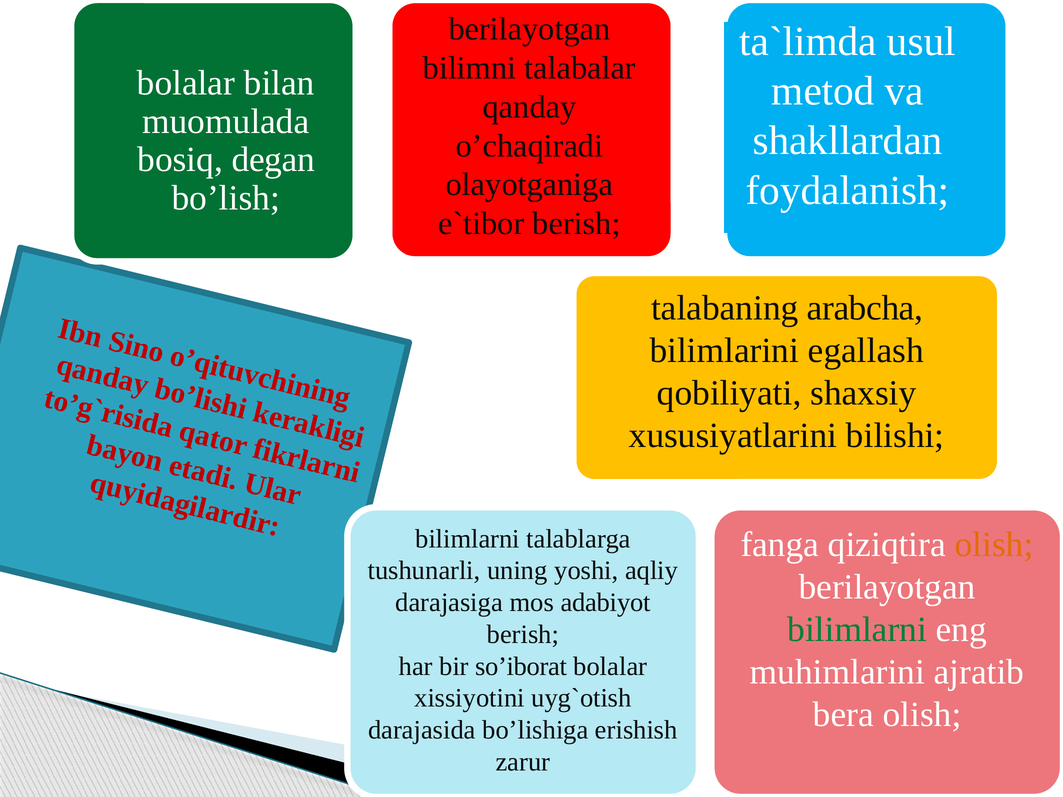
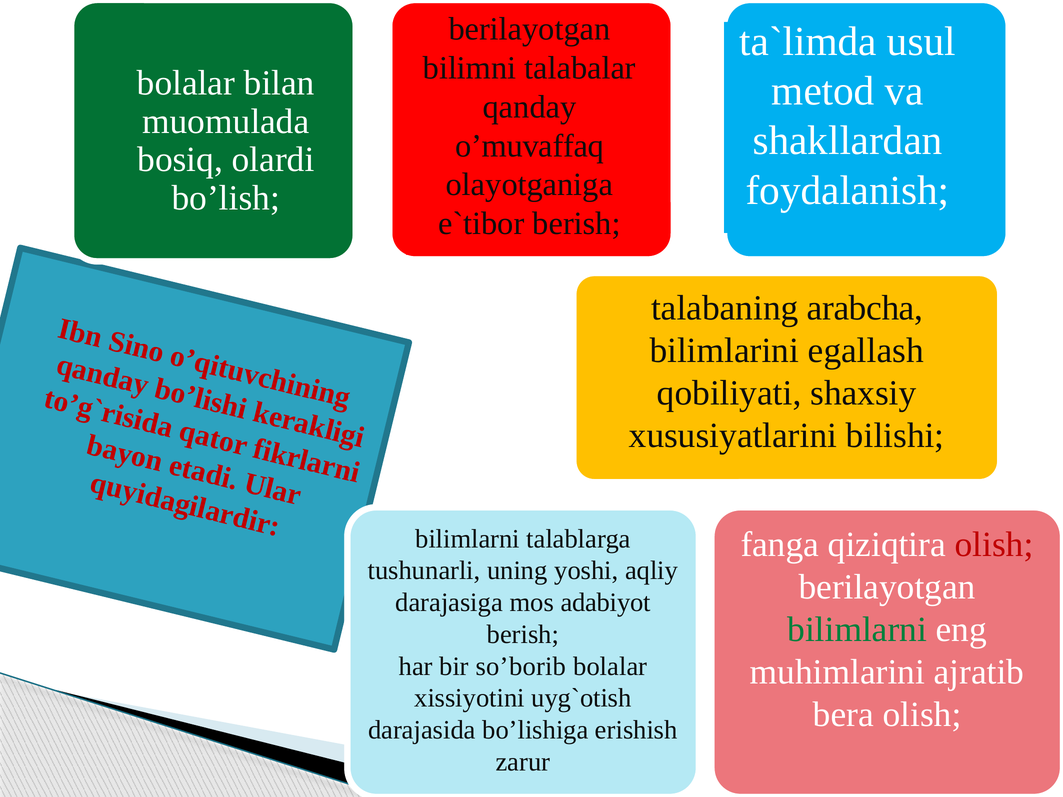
o’chaqiradi: o’chaqiradi -> o’muvaffaq
degan: degan -> olardi
olish at (994, 545) colour: orange -> red
so’iborat: so’iborat -> so’borib
